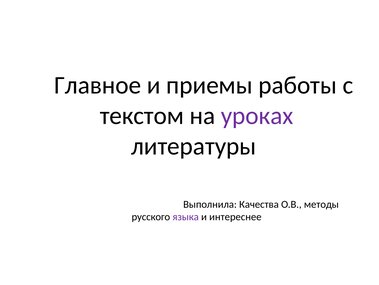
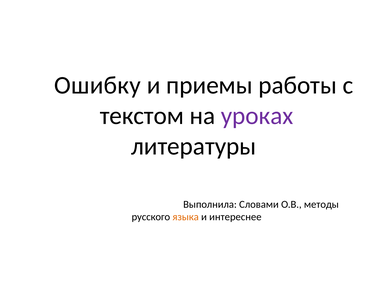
Главное: Главное -> Ошибку
Качества: Качества -> Словами
языка colour: purple -> orange
